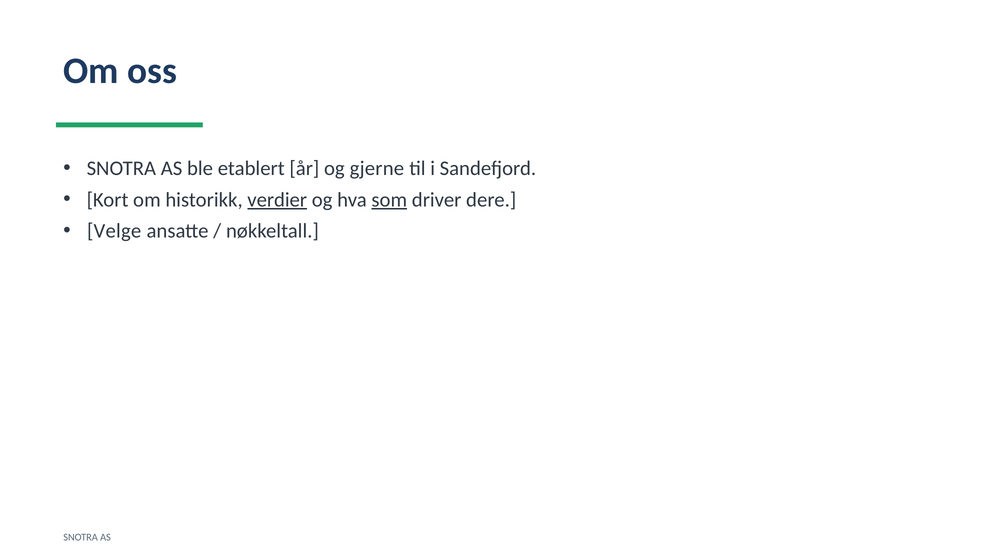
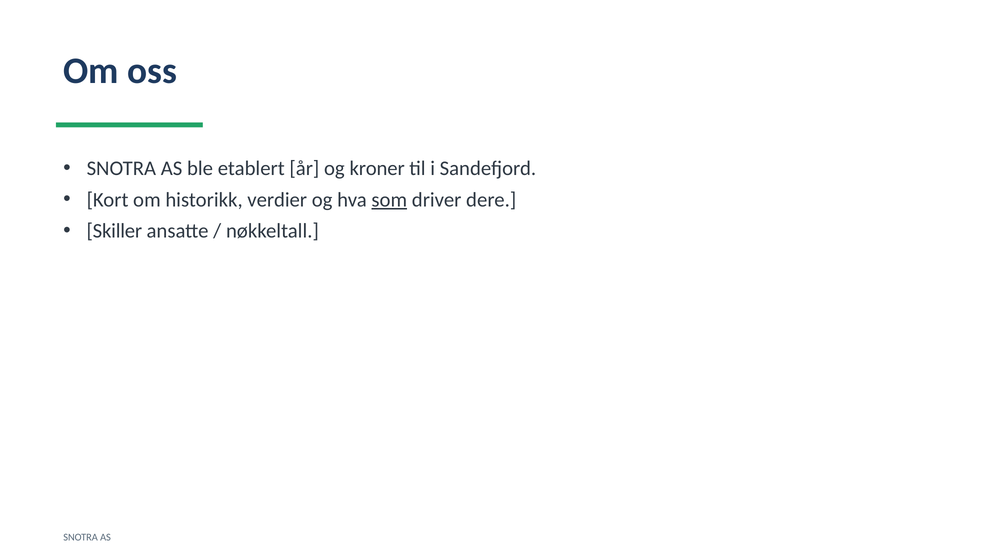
gjerne: gjerne -> kroner
verdier underline: present -> none
Velge: Velge -> Skiller
